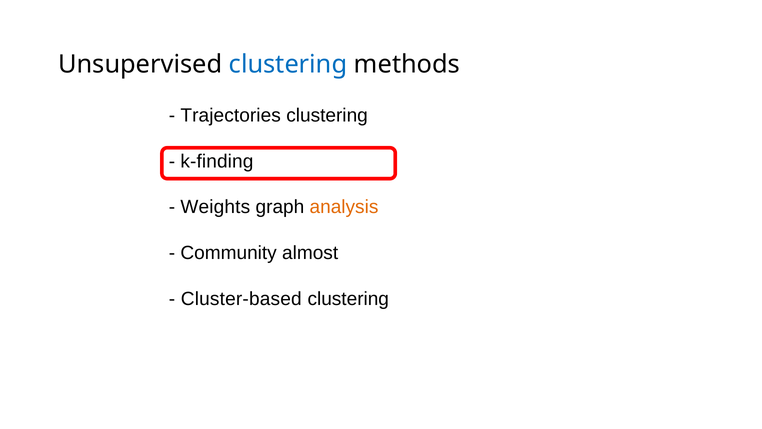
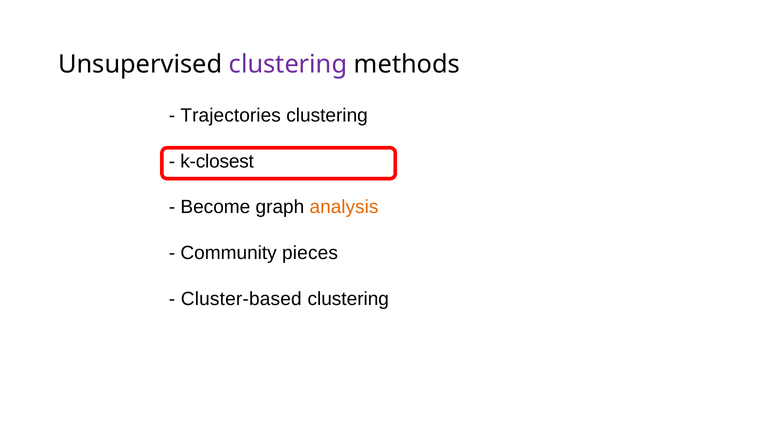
clustering at (288, 64) colour: blue -> purple
k-finding: k-finding -> k-closest
Weights: Weights -> Become
almost: almost -> pieces
